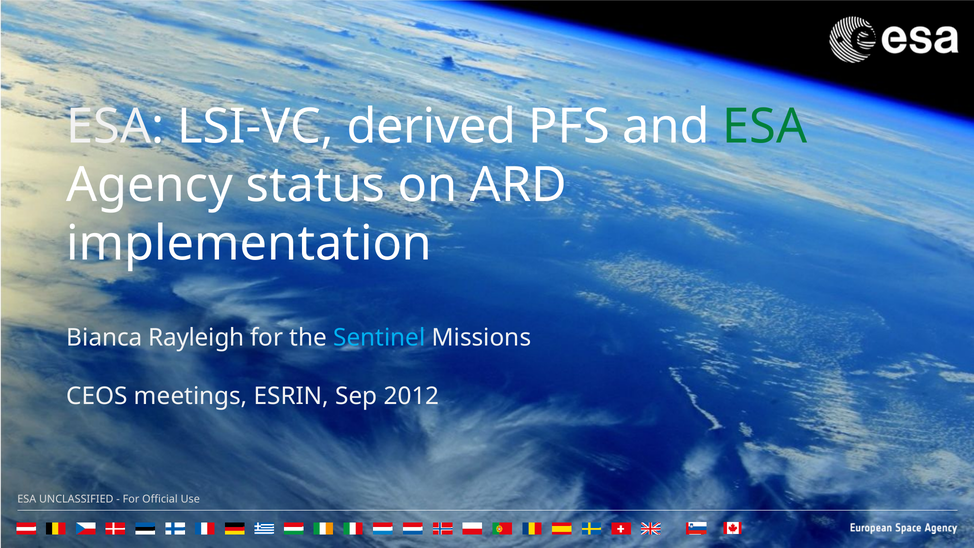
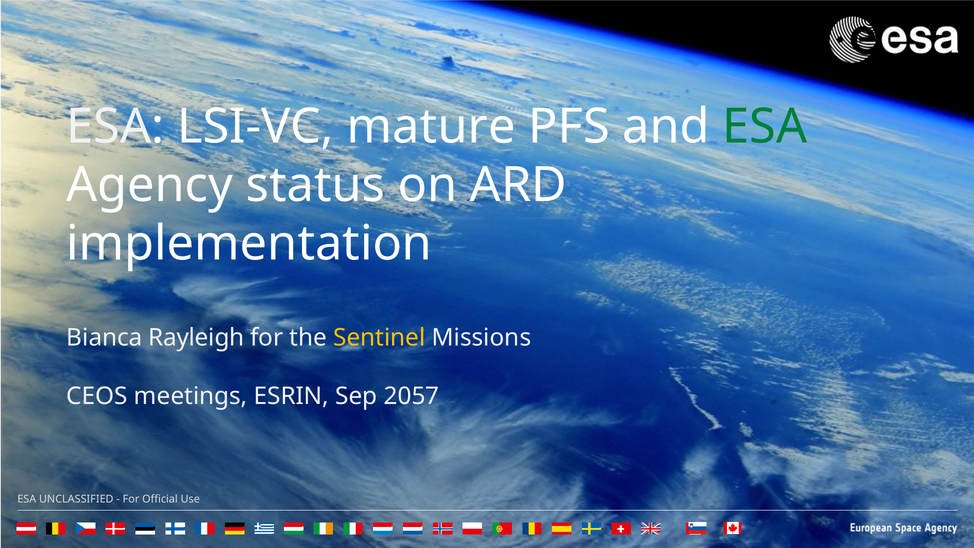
derived: derived -> mature
Sentinel colour: light blue -> yellow
2012: 2012 -> 2057
